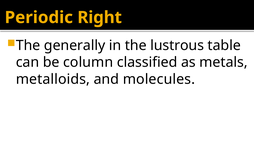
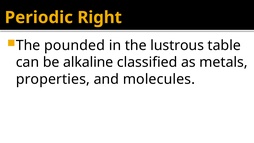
generally: generally -> pounded
column: column -> alkaline
metalloids: metalloids -> properties
